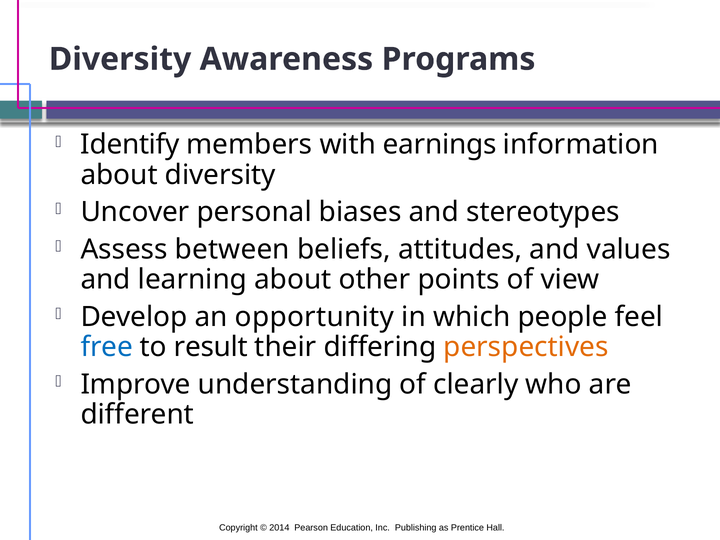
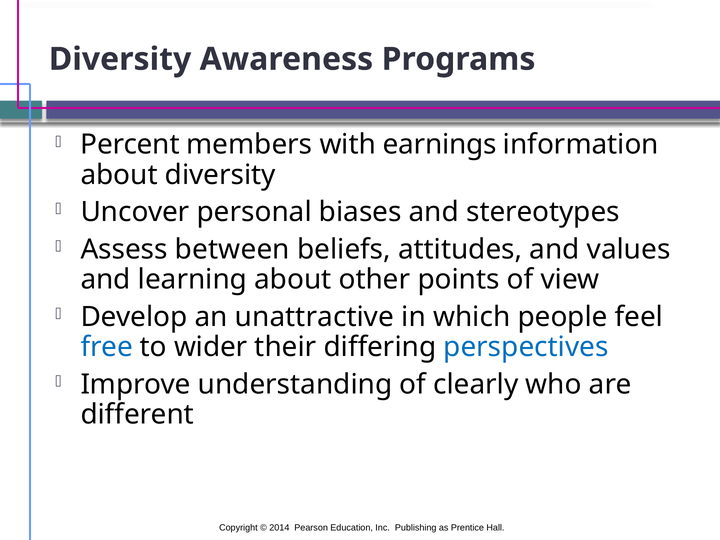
Identify: Identify -> Percent
opportunity: opportunity -> unattractive
result: result -> wider
perspectives colour: orange -> blue
